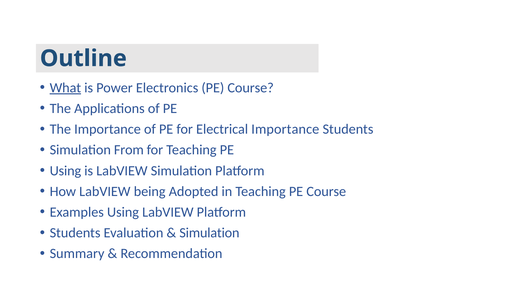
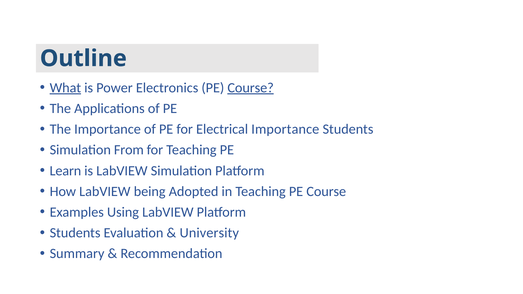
Course at (251, 88) underline: none -> present
Using at (65, 171): Using -> Learn
Simulation at (209, 233): Simulation -> University
